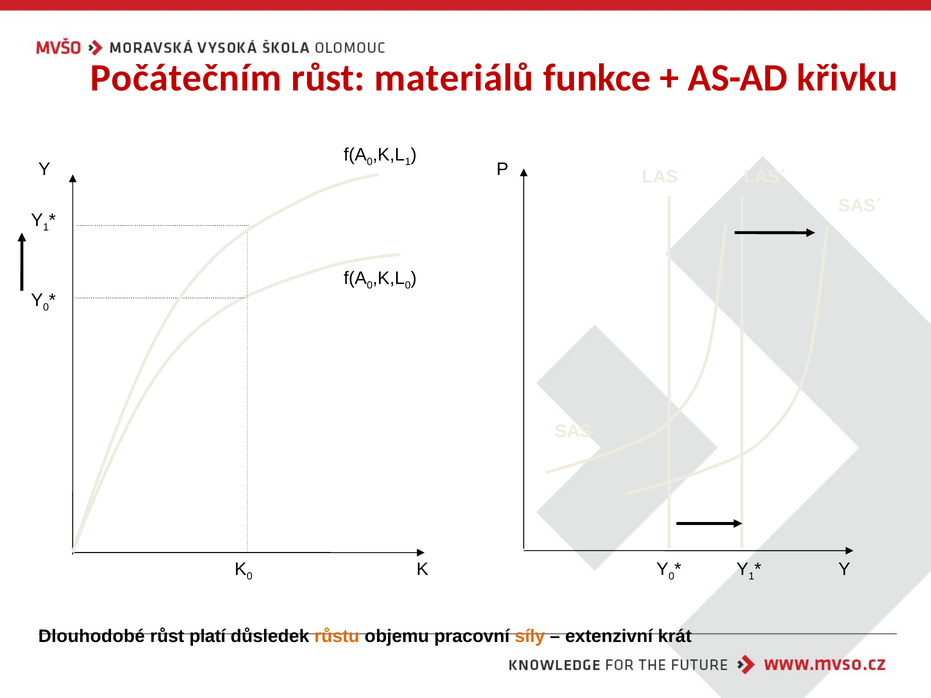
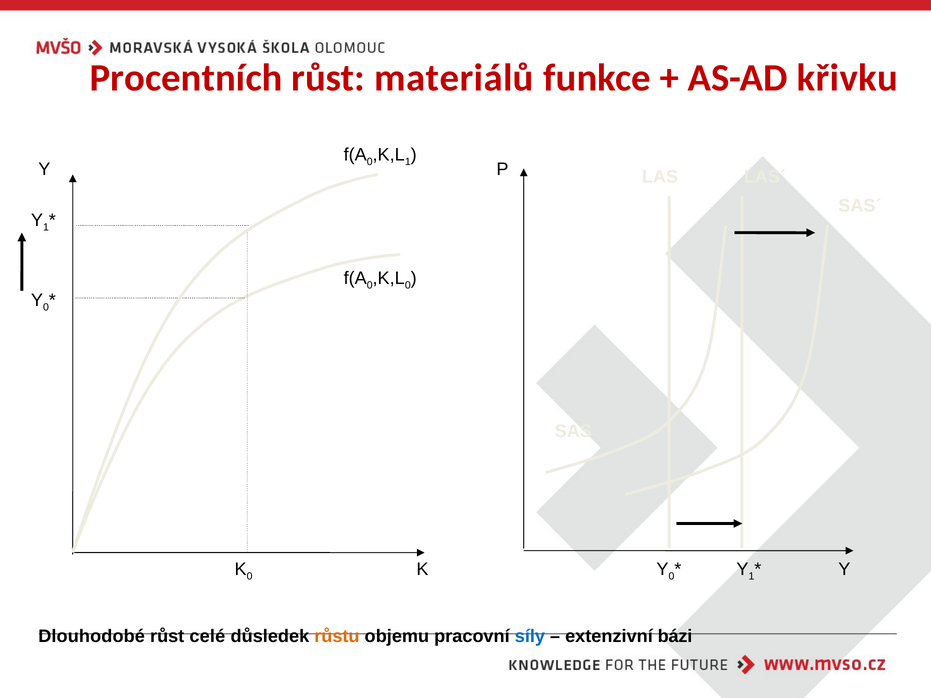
Počátečním: Počátečním -> Procentních
platí: platí -> celé
síly colour: orange -> blue
krát: krát -> bázi
